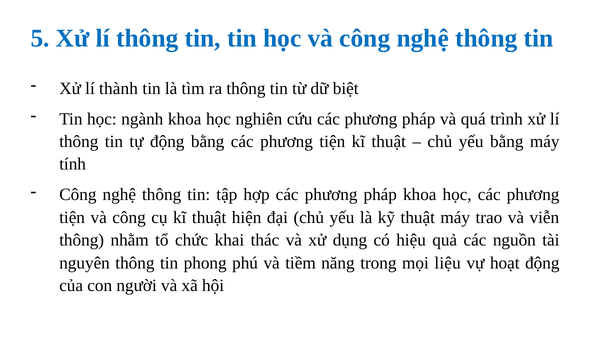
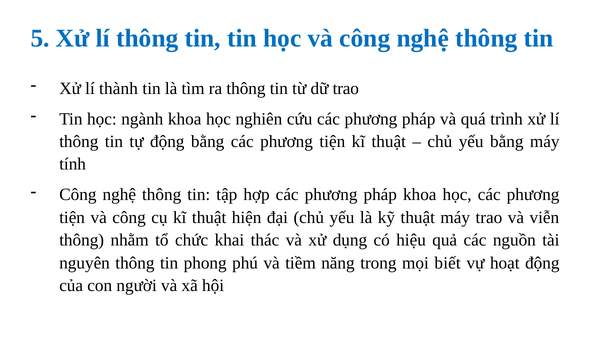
dữ biệt: biệt -> trao
liệu: liệu -> biết
